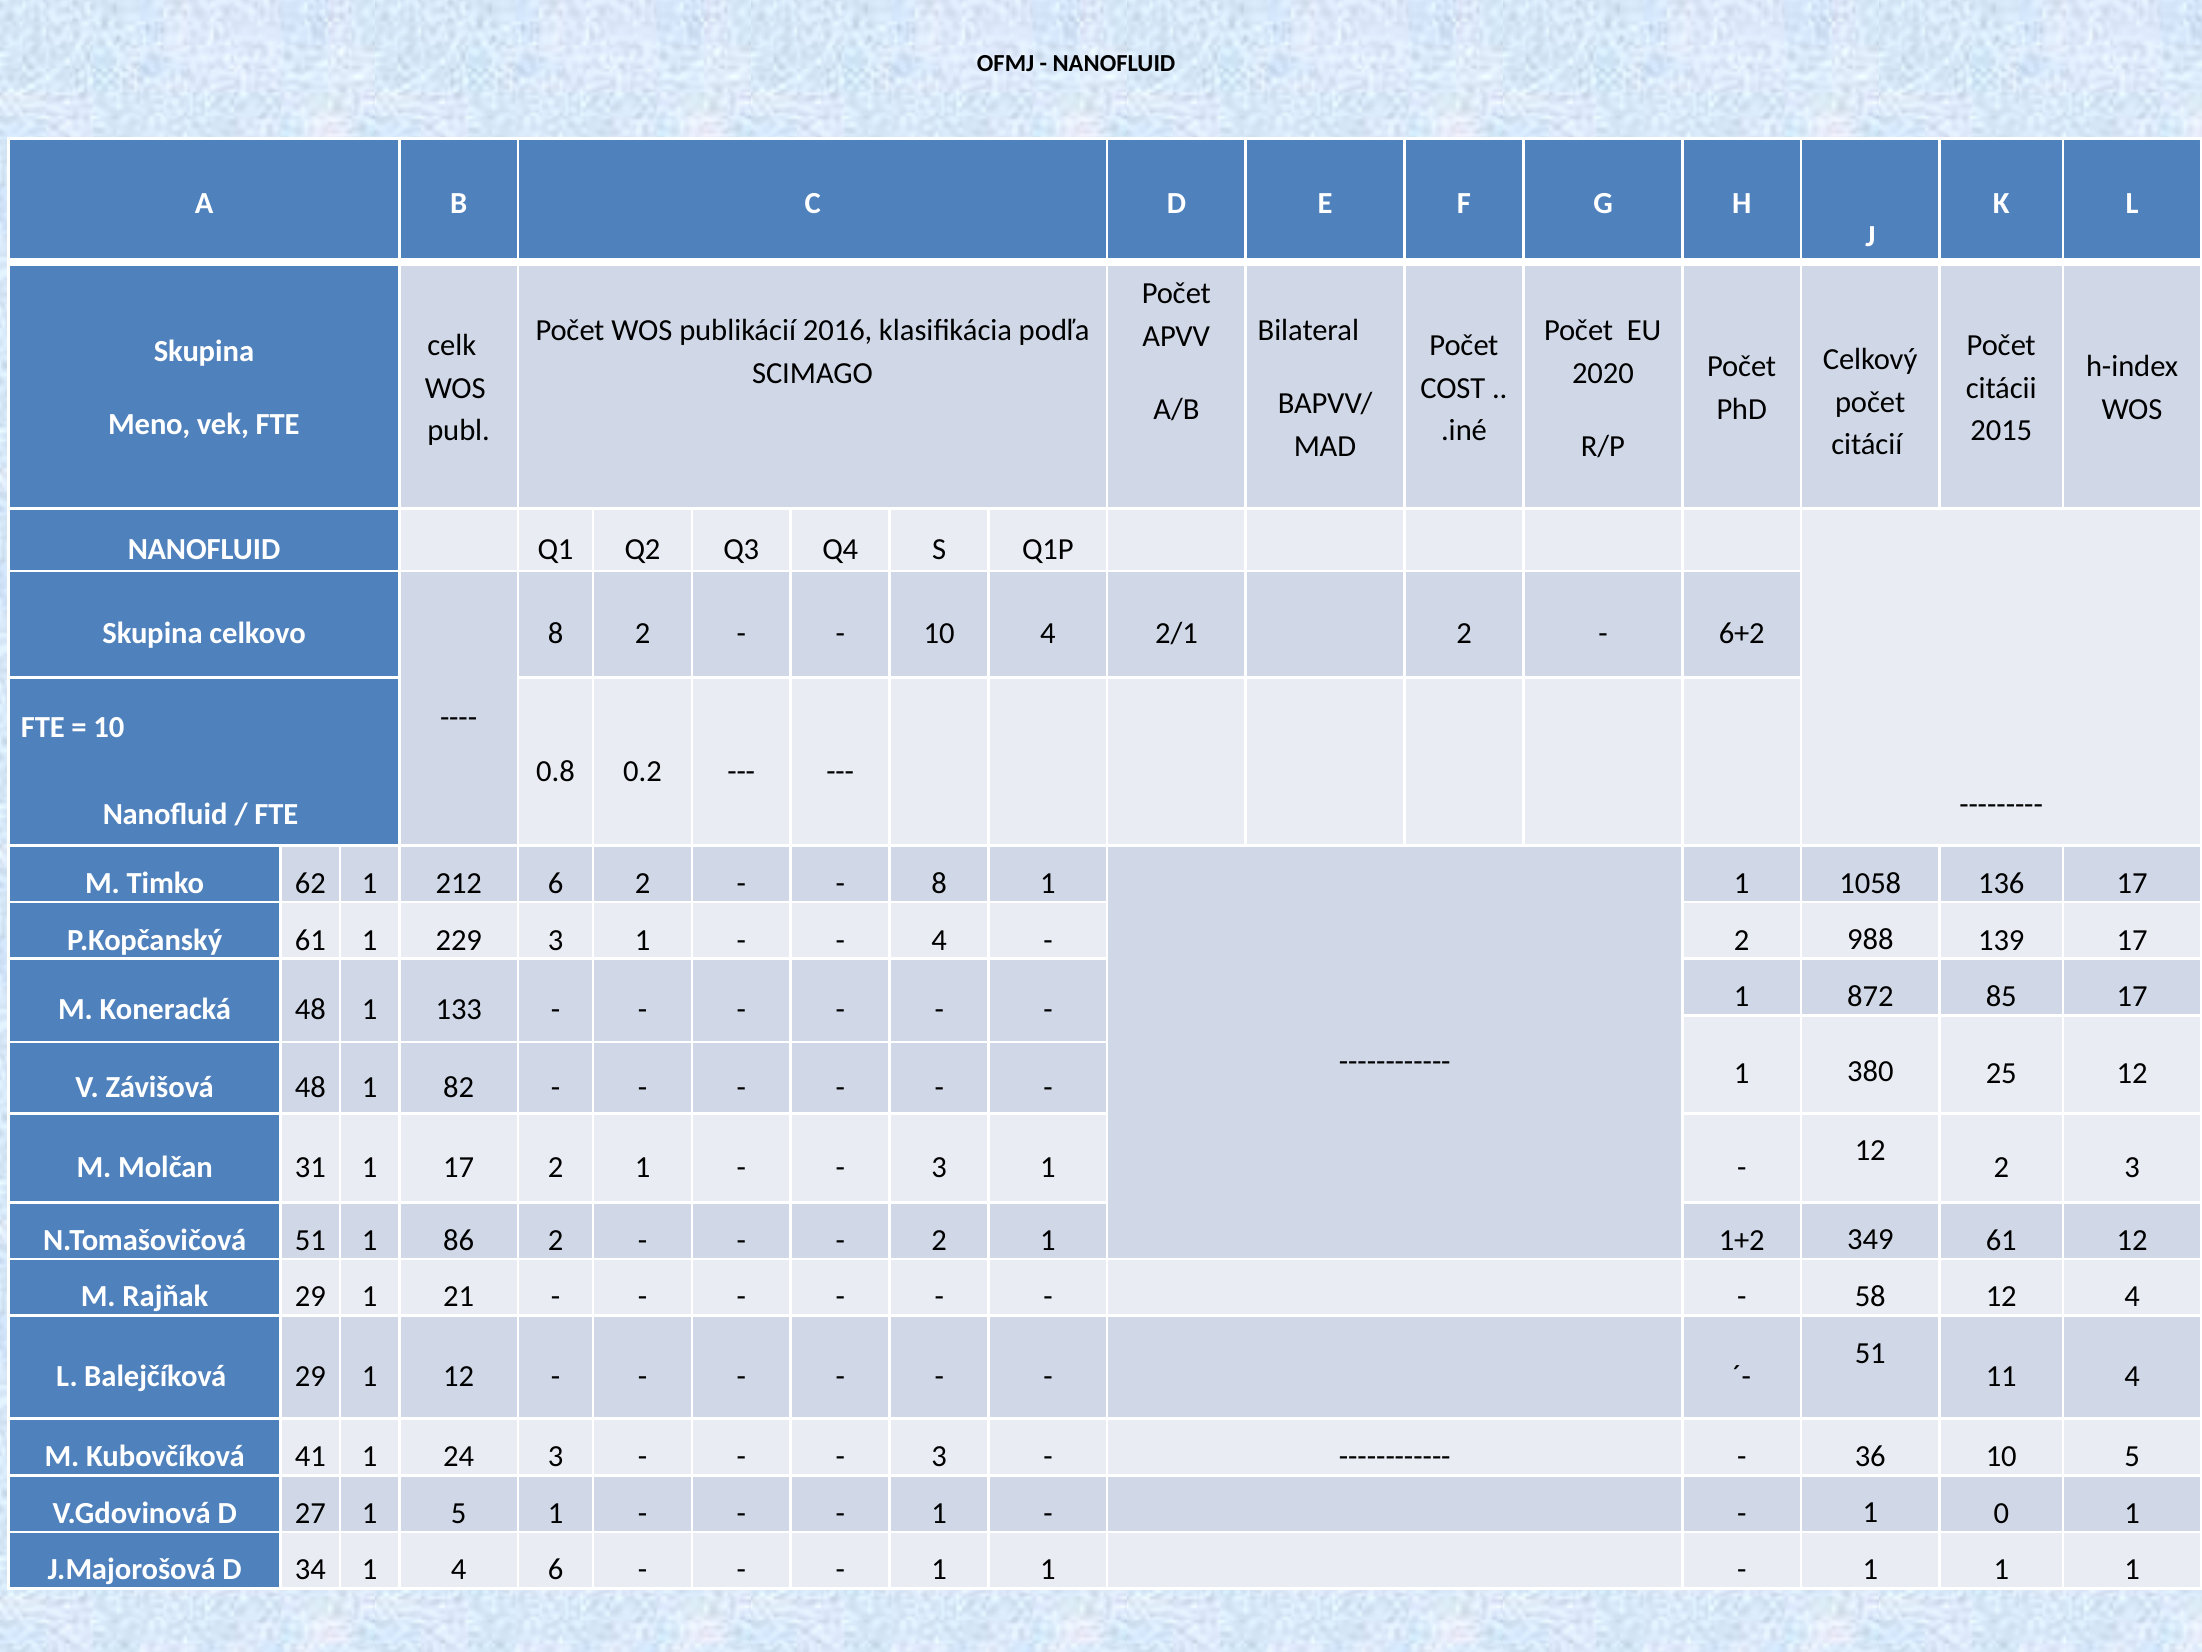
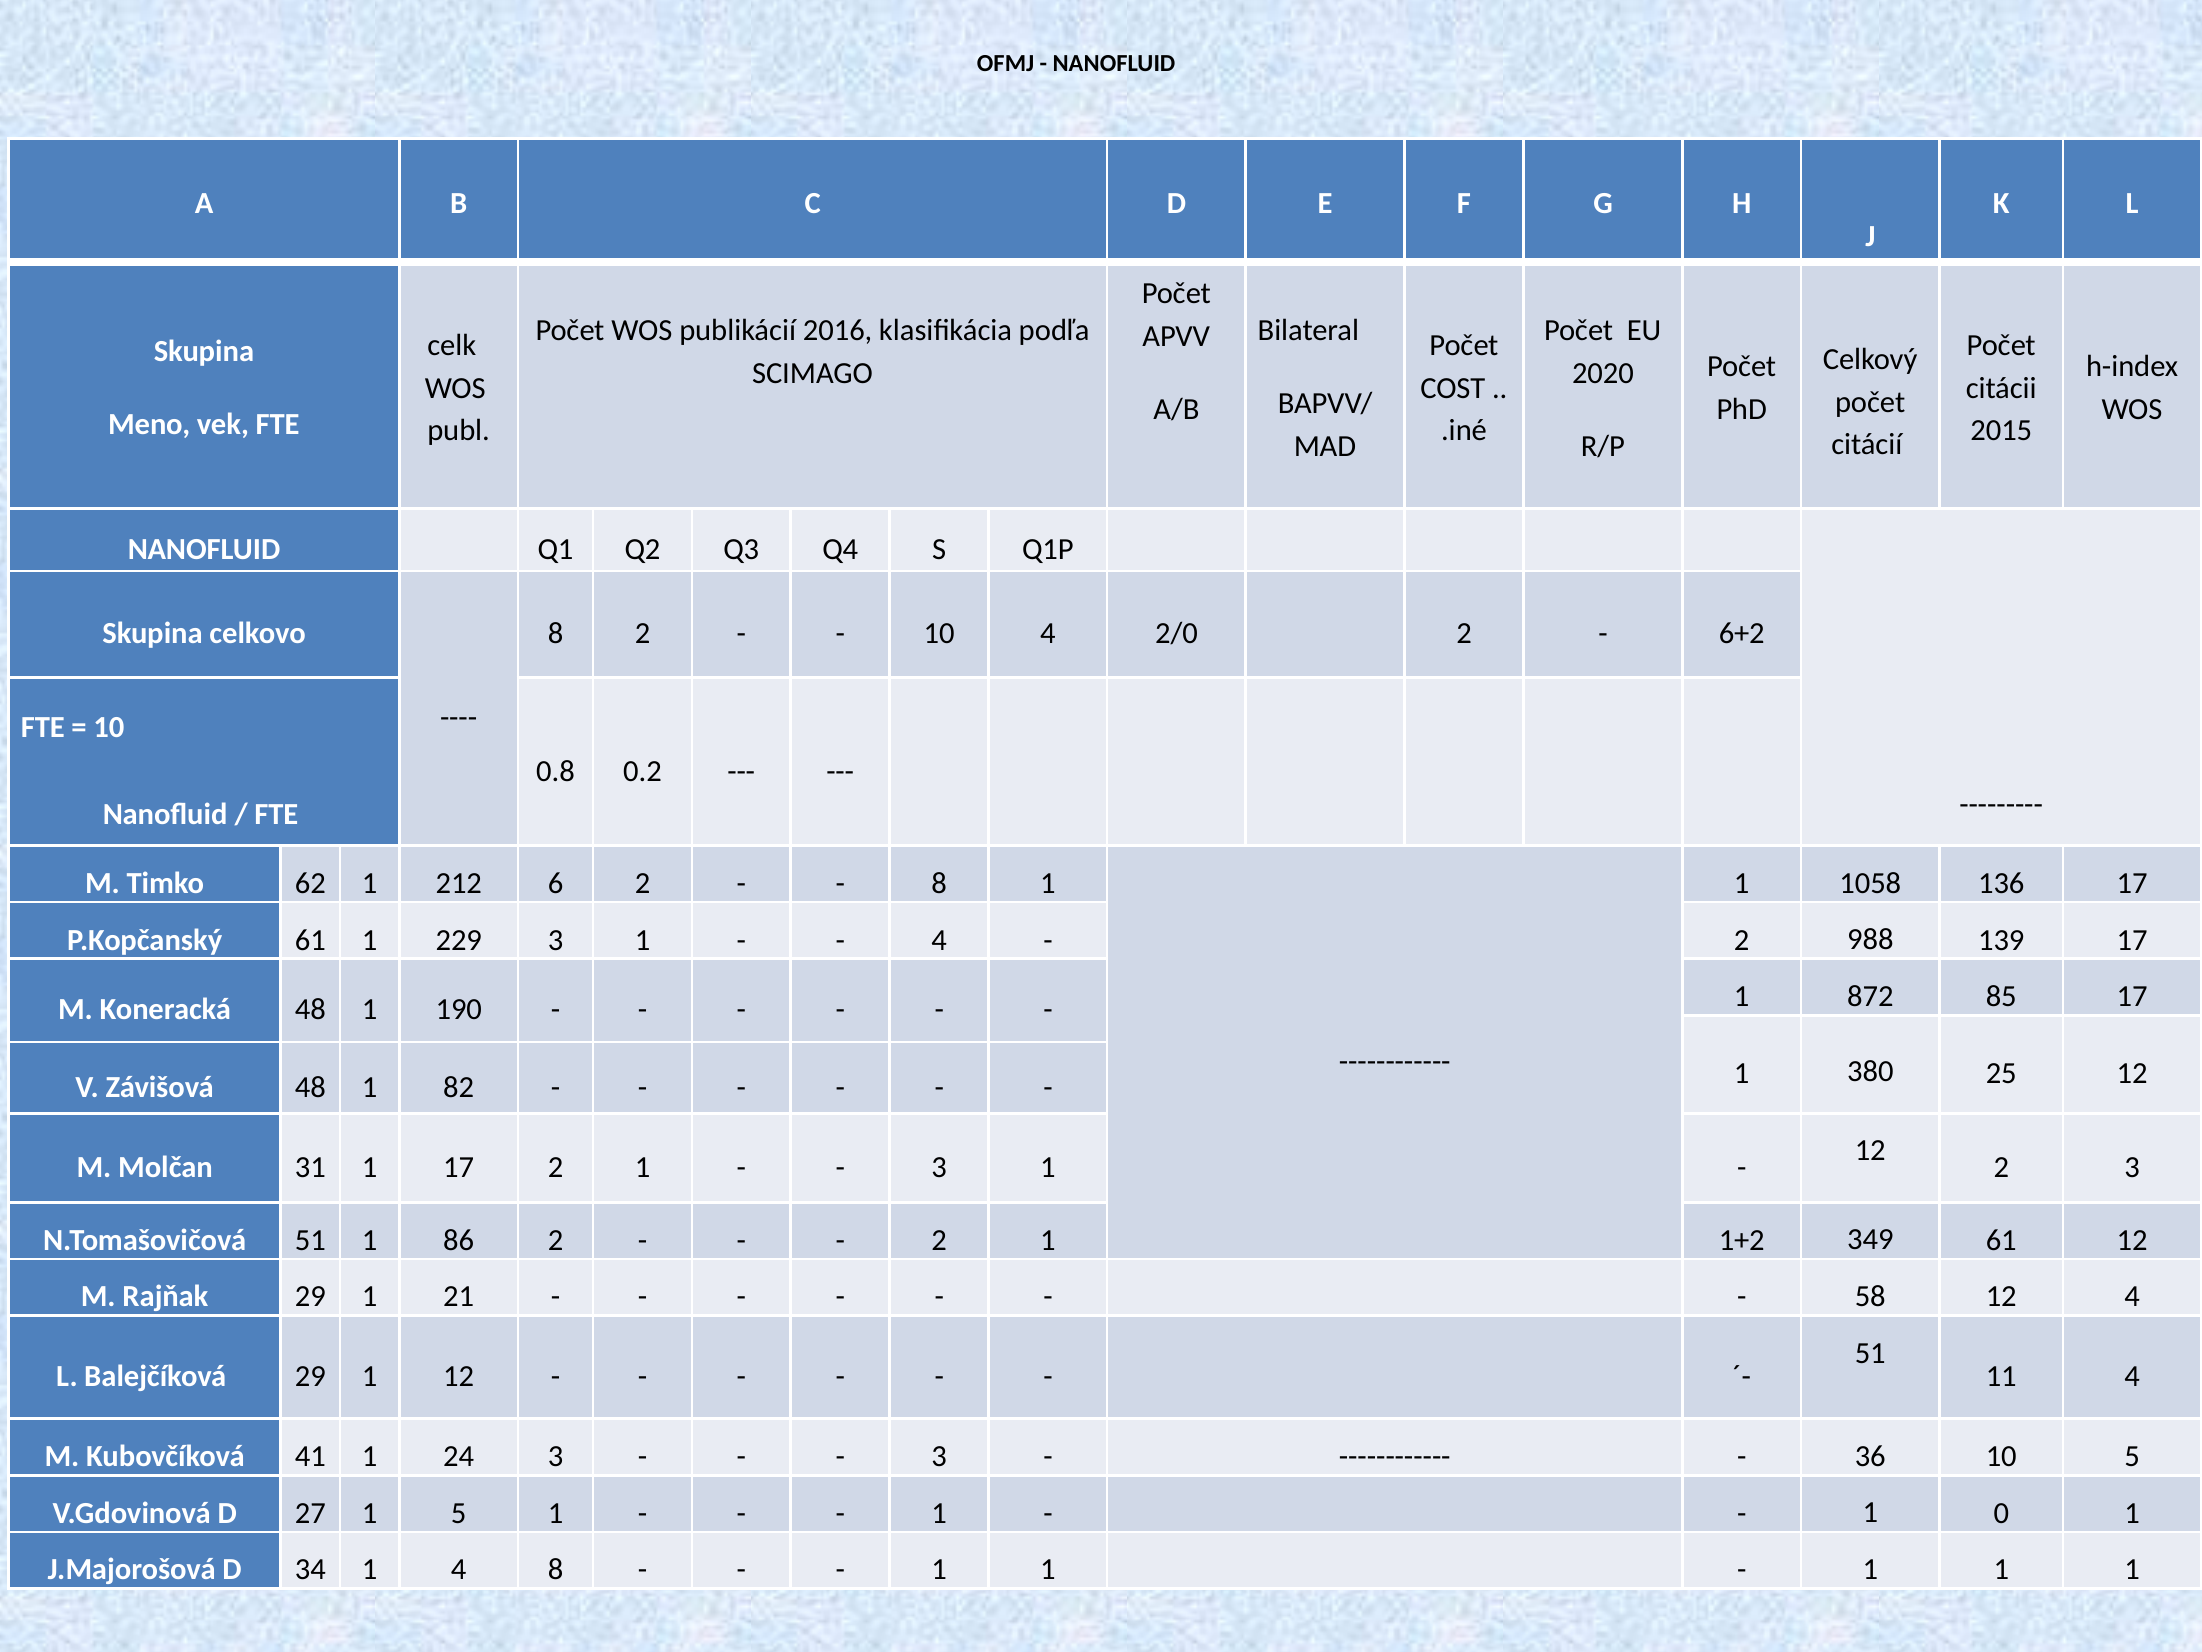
2/1: 2/1 -> 2/0
133: 133 -> 190
4 6: 6 -> 8
